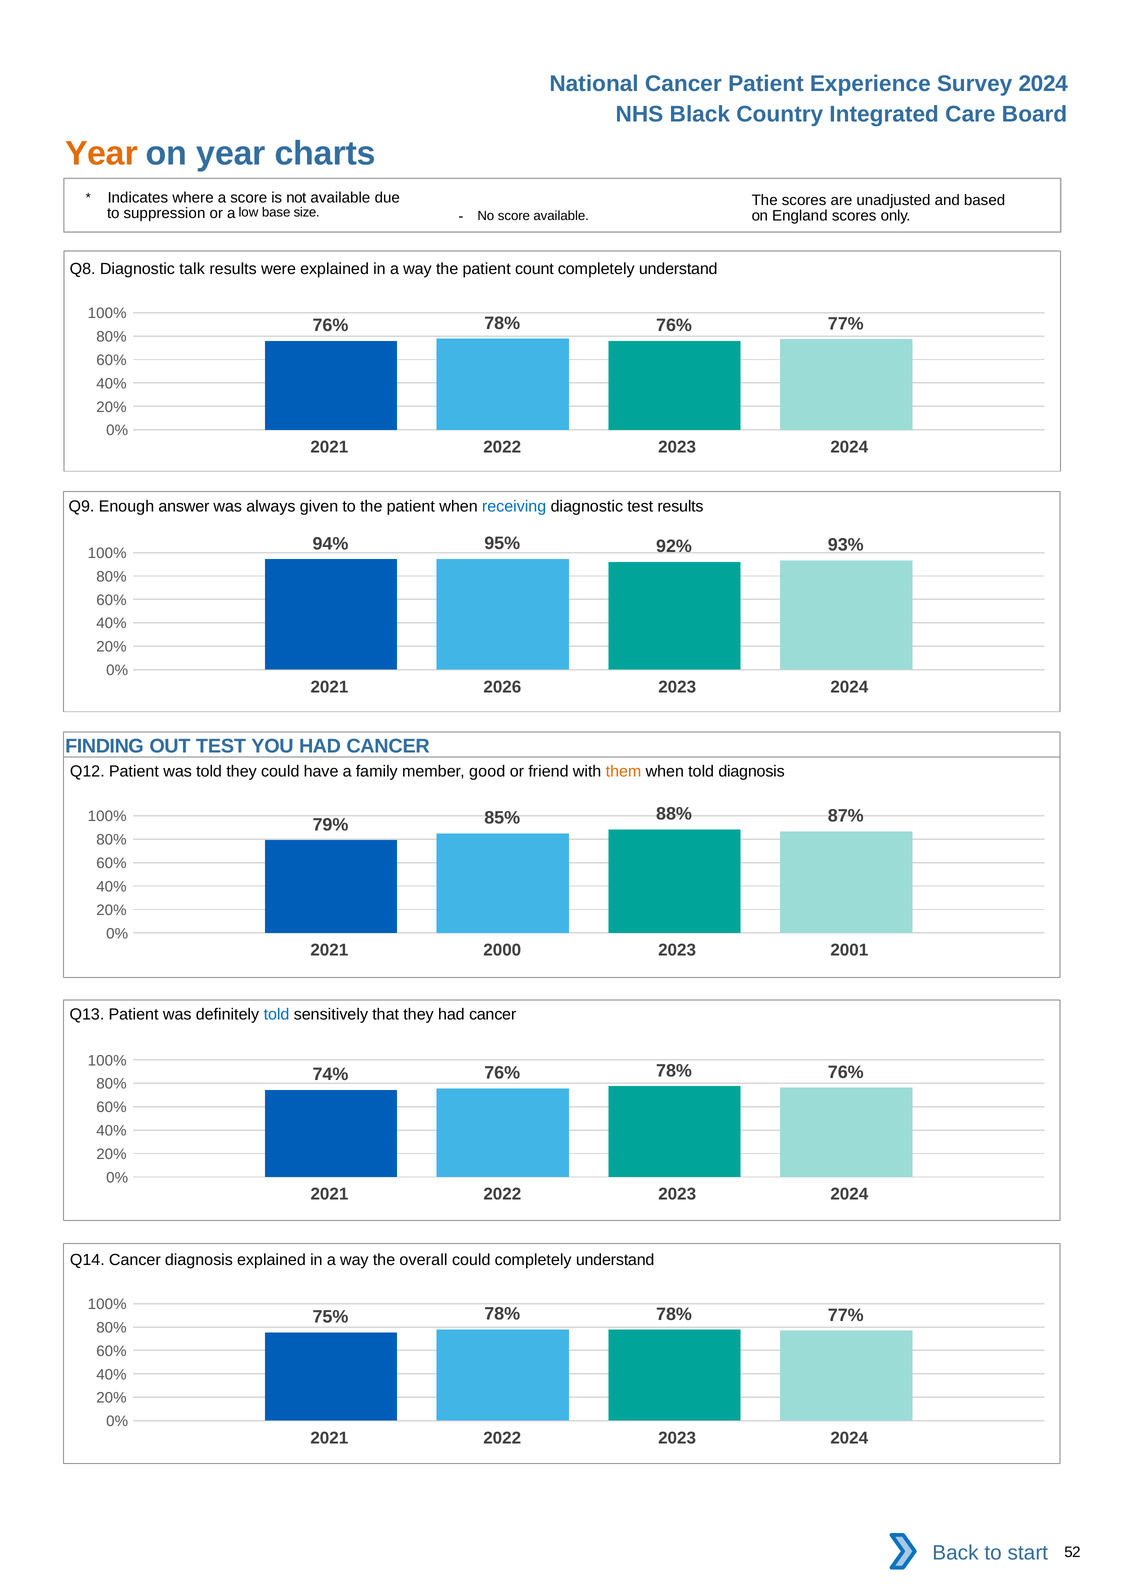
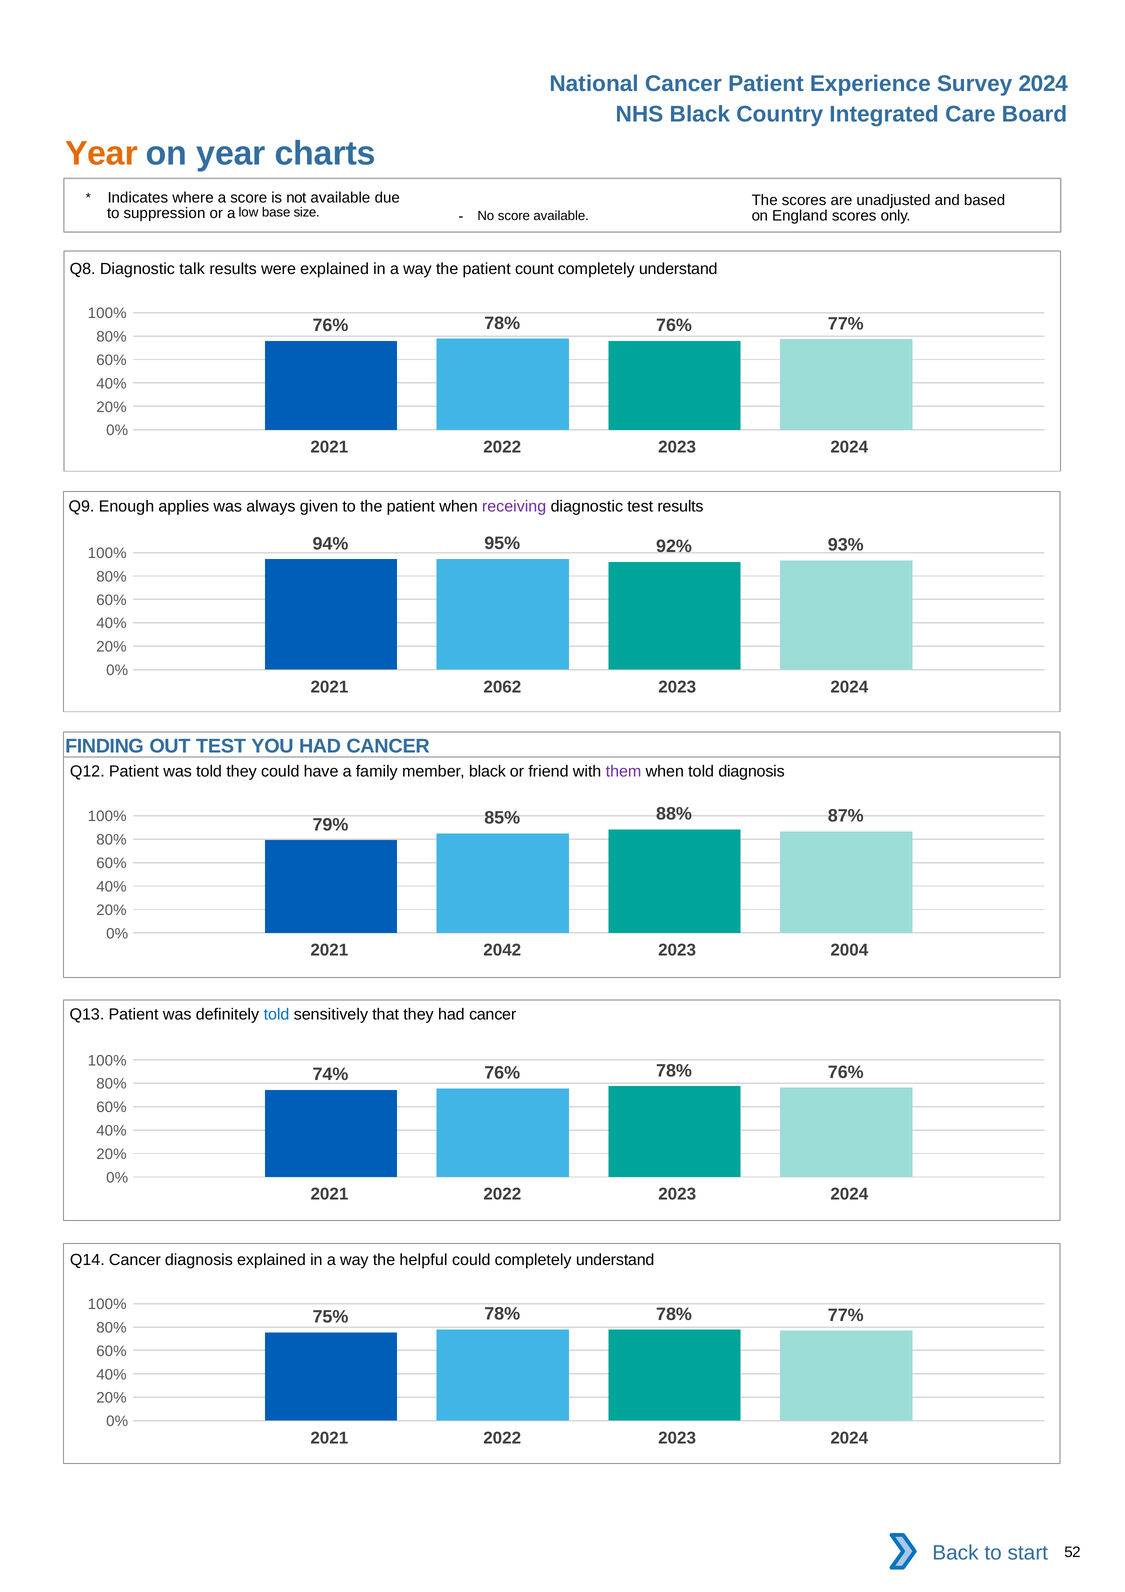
answer: answer -> applies
receiving colour: blue -> purple
2026: 2026 -> 2062
member good: good -> black
them colour: orange -> purple
2000: 2000 -> 2042
2001: 2001 -> 2004
overall: overall -> helpful
